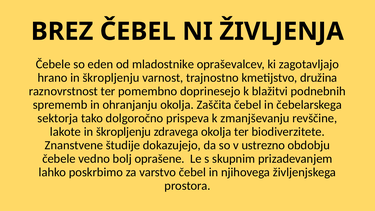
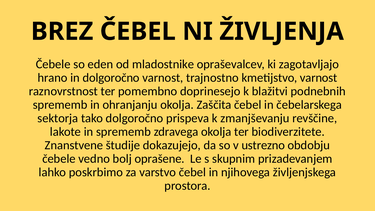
hrano in škropljenju: škropljenju -> dolgoročno
kmetijstvo družina: družina -> varnost
lakote in škropljenju: škropljenju -> sprememb
